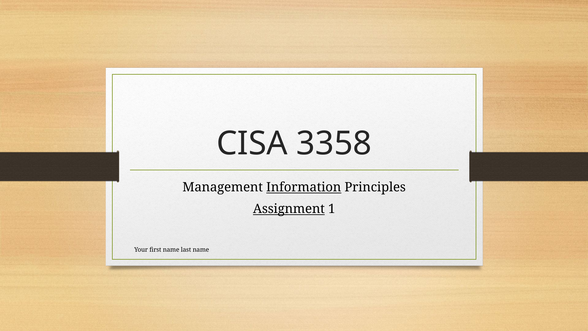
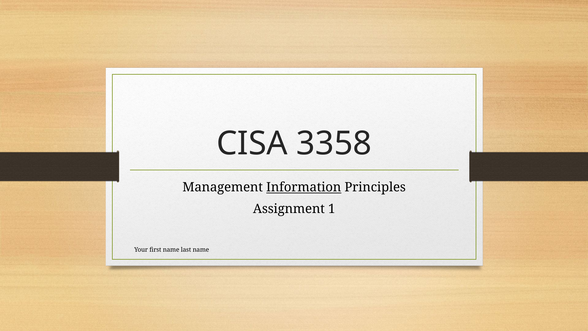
Assignment underline: present -> none
